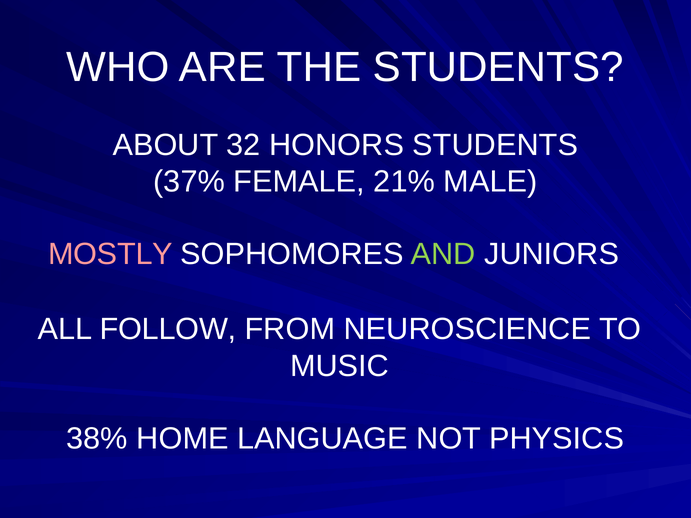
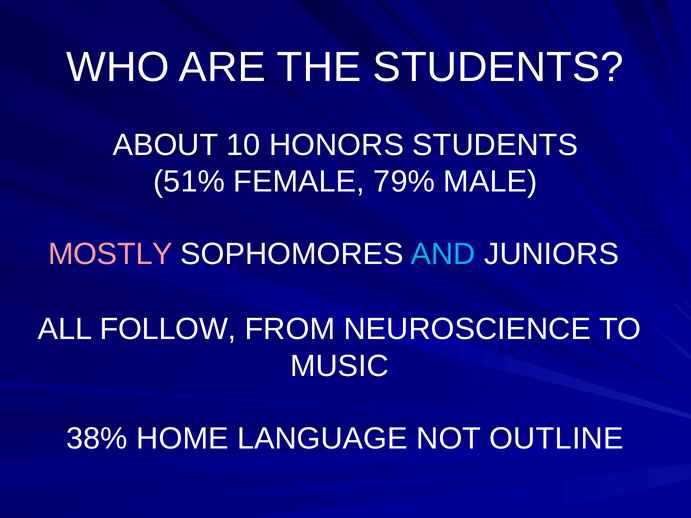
32: 32 -> 10
37%: 37% -> 51%
21%: 21% -> 79%
AND colour: light green -> light blue
PHYSICS: PHYSICS -> OUTLINE
